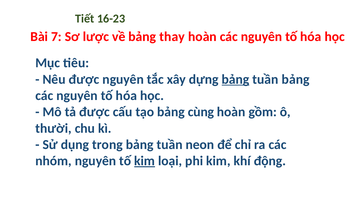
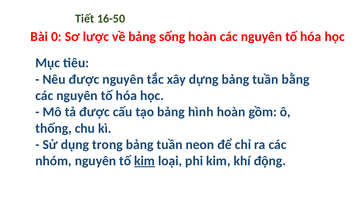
16-23: 16-23 -> 16-50
7: 7 -> 0
thay: thay -> sống
bảng at (236, 79) underline: present -> none
tuần bảng: bảng -> bằng
cùng: cùng -> hình
thười: thười -> thống
